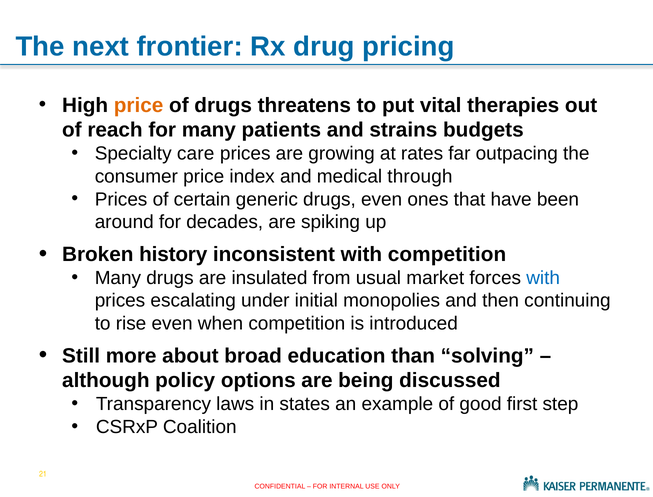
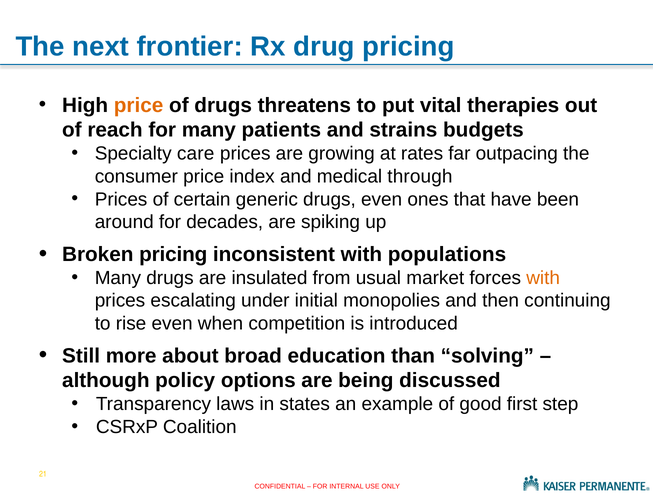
Broken history: history -> pricing
with competition: competition -> populations
with at (543, 278) colour: blue -> orange
